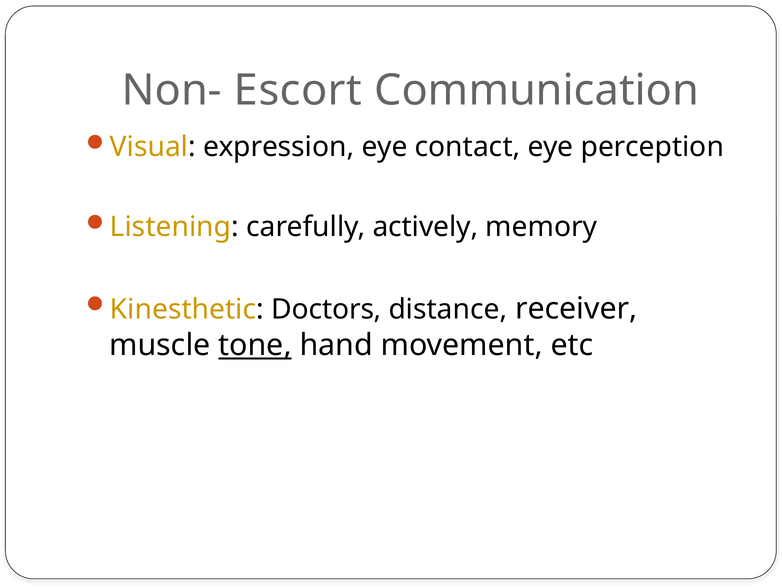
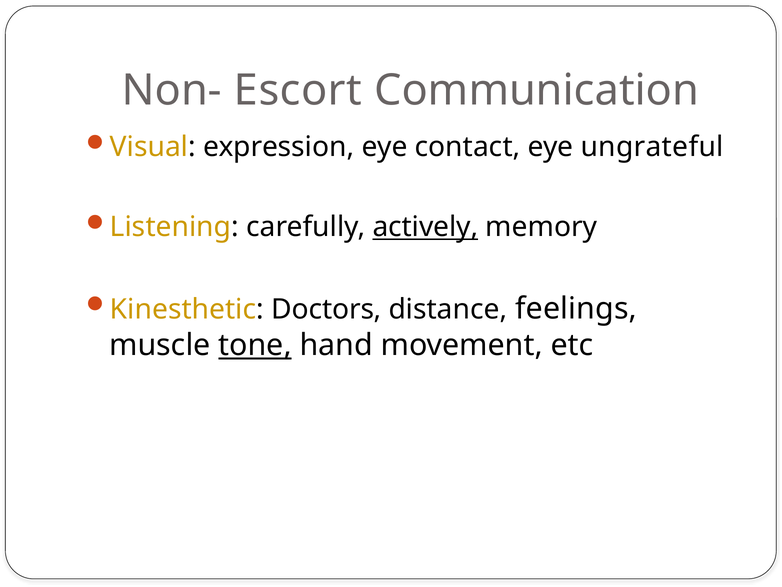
perception: perception -> ungrateful
actively underline: none -> present
receiver: receiver -> feelings
